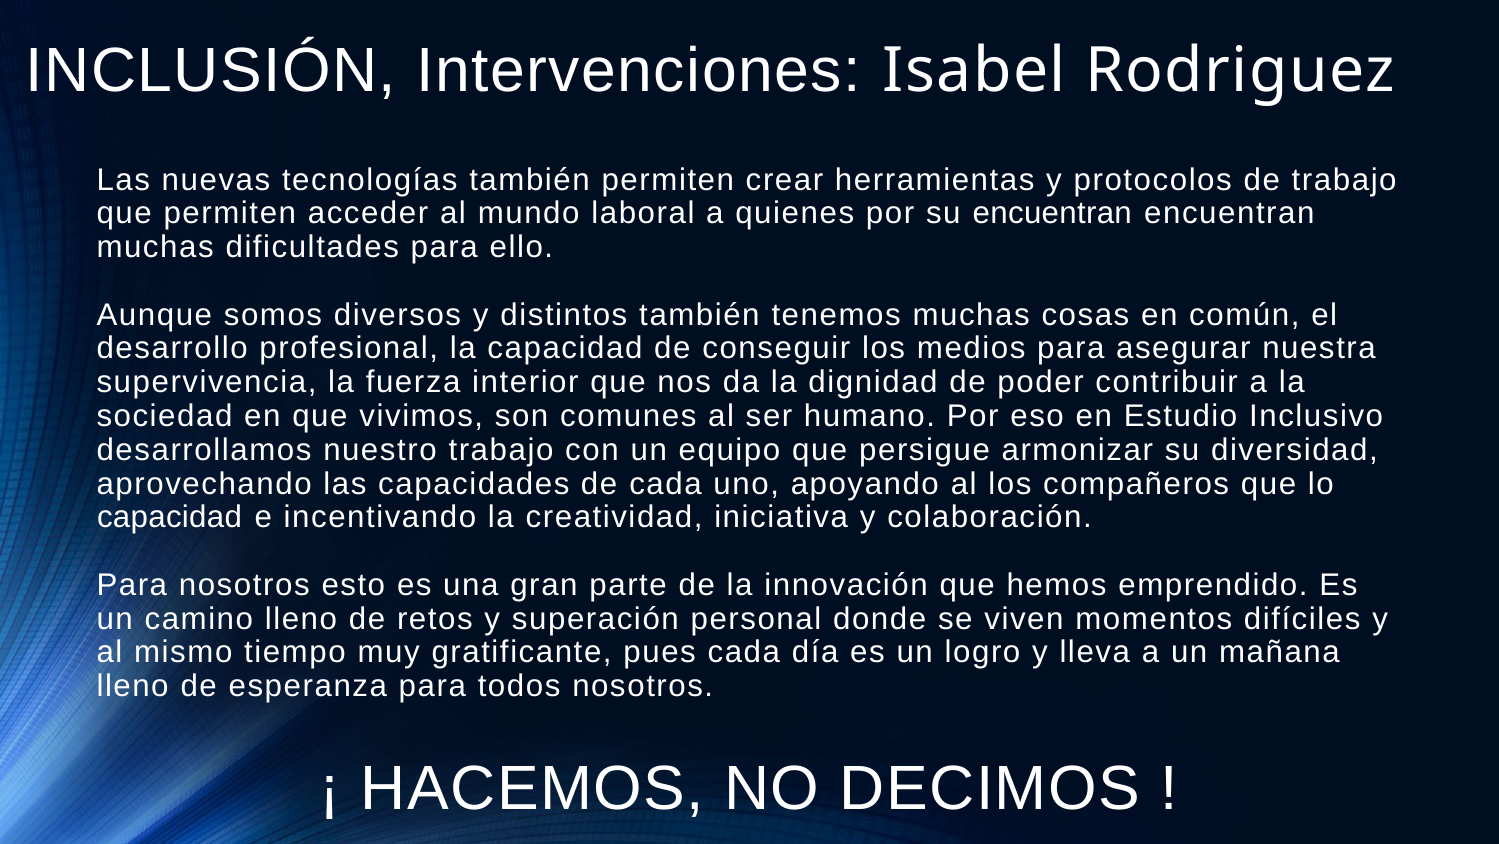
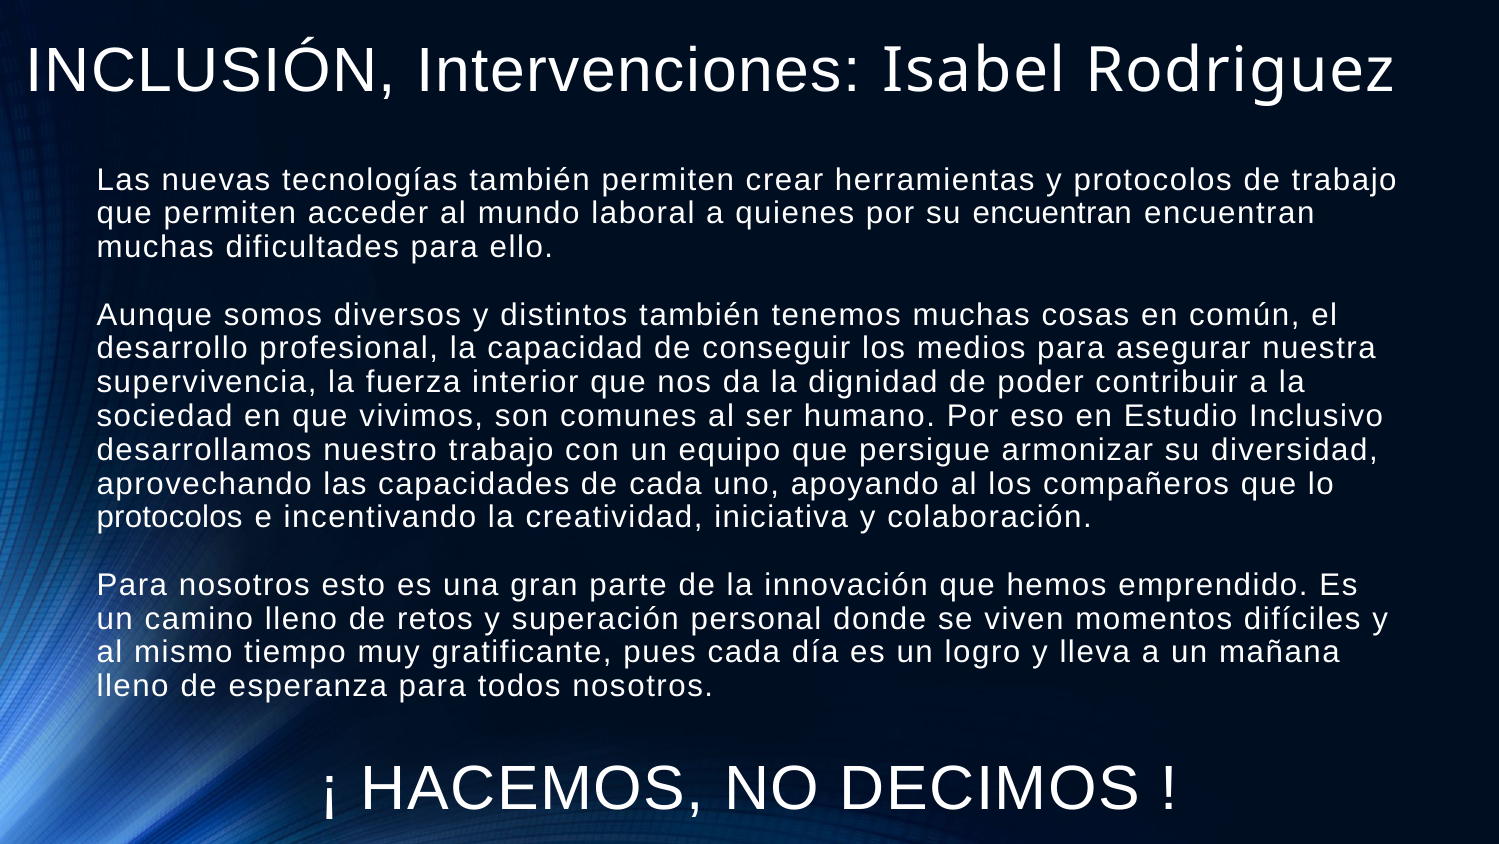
capacidad at (170, 517): capacidad -> protocolos
